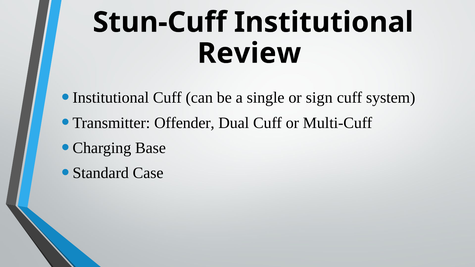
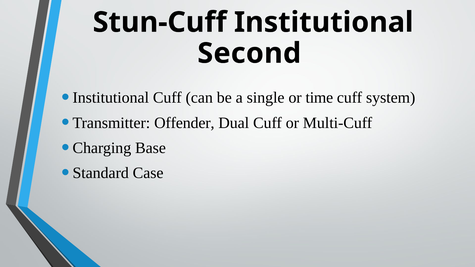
Review: Review -> Second
sign: sign -> time
